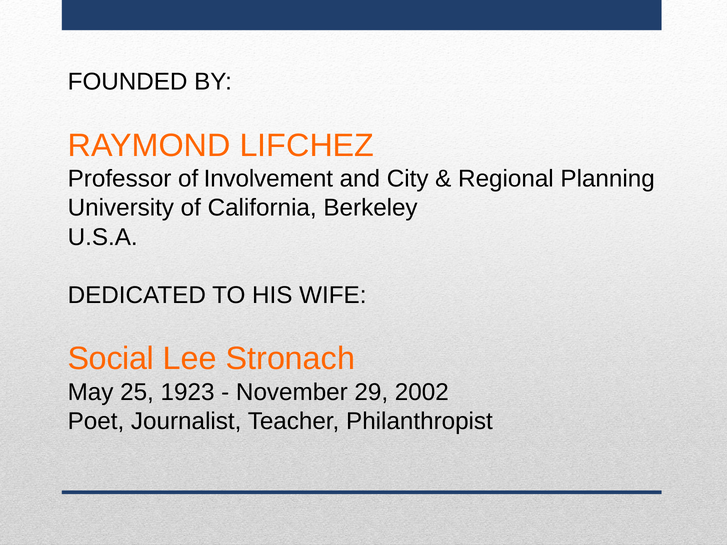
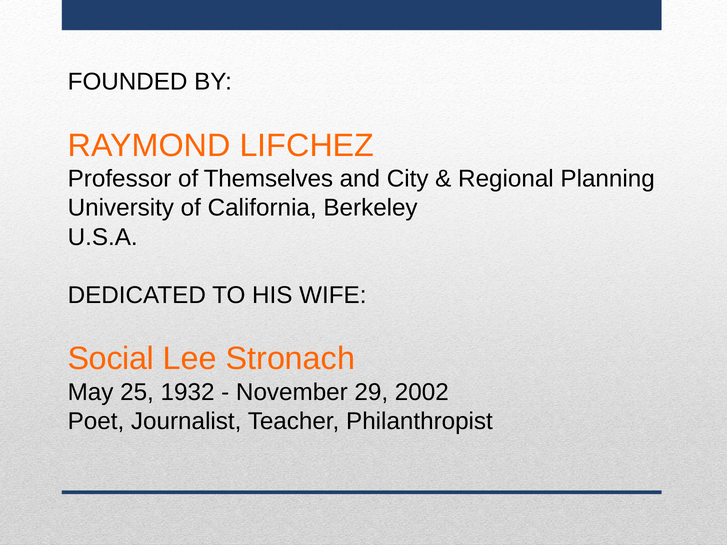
Involvement: Involvement -> Themselves
1923: 1923 -> 1932
